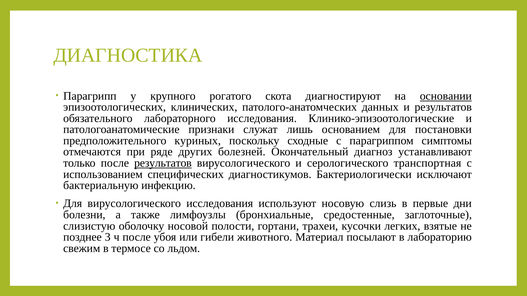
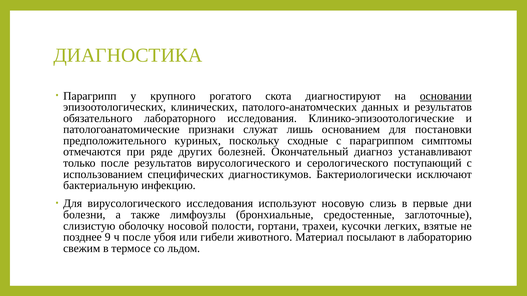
результатов at (163, 163) underline: present -> none
транспортная: транспортная -> поступающий
3: 3 -> 9
